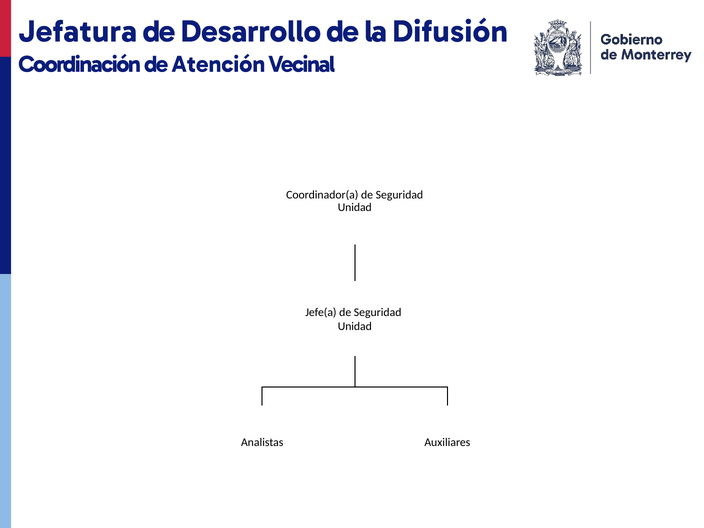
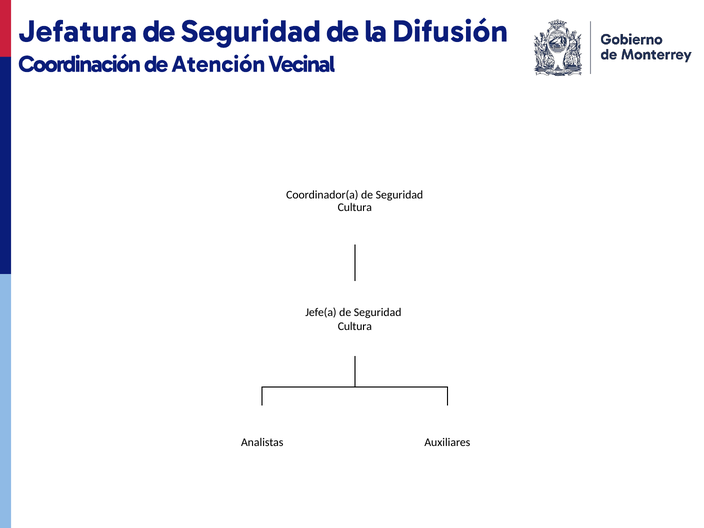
Desarrollo at (251, 31): Desarrollo -> Seguridad
Unidad at (355, 207): Unidad -> Cultura
Unidad at (355, 326): Unidad -> Cultura
